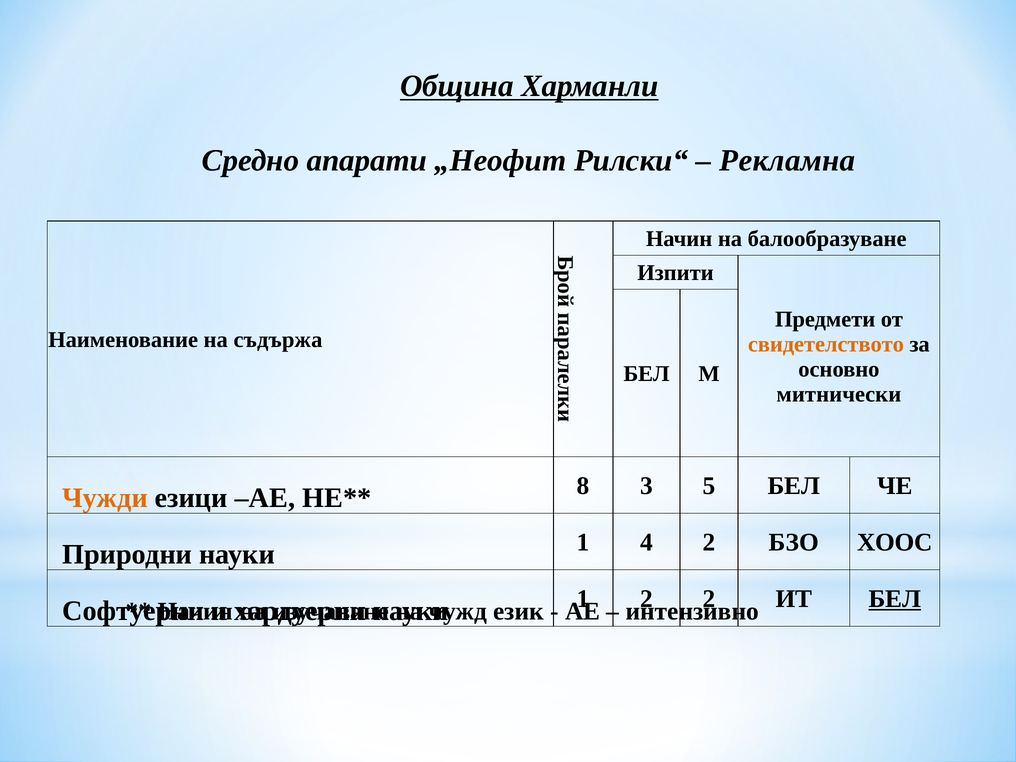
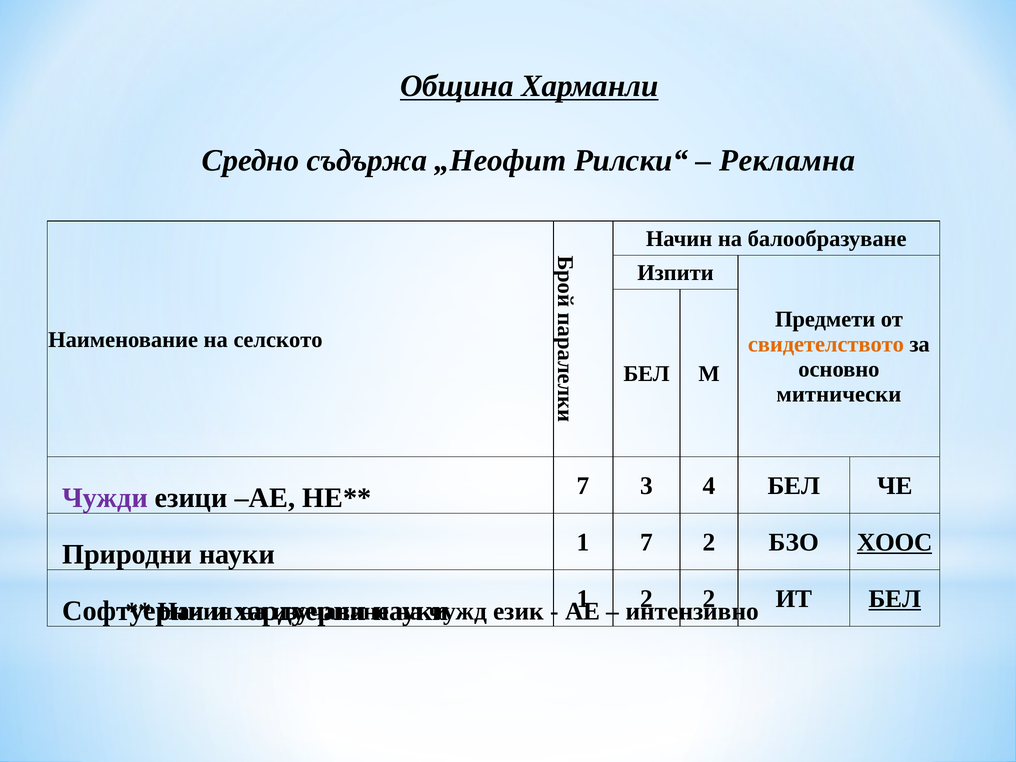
апарати: апарати -> съдържа
съдържа: съдържа -> селското
Чужди colour: orange -> purple
8 at (583, 486): 8 -> 7
5: 5 -> 4
1 4: 4 -> 7
ХООС underline: none -> present
